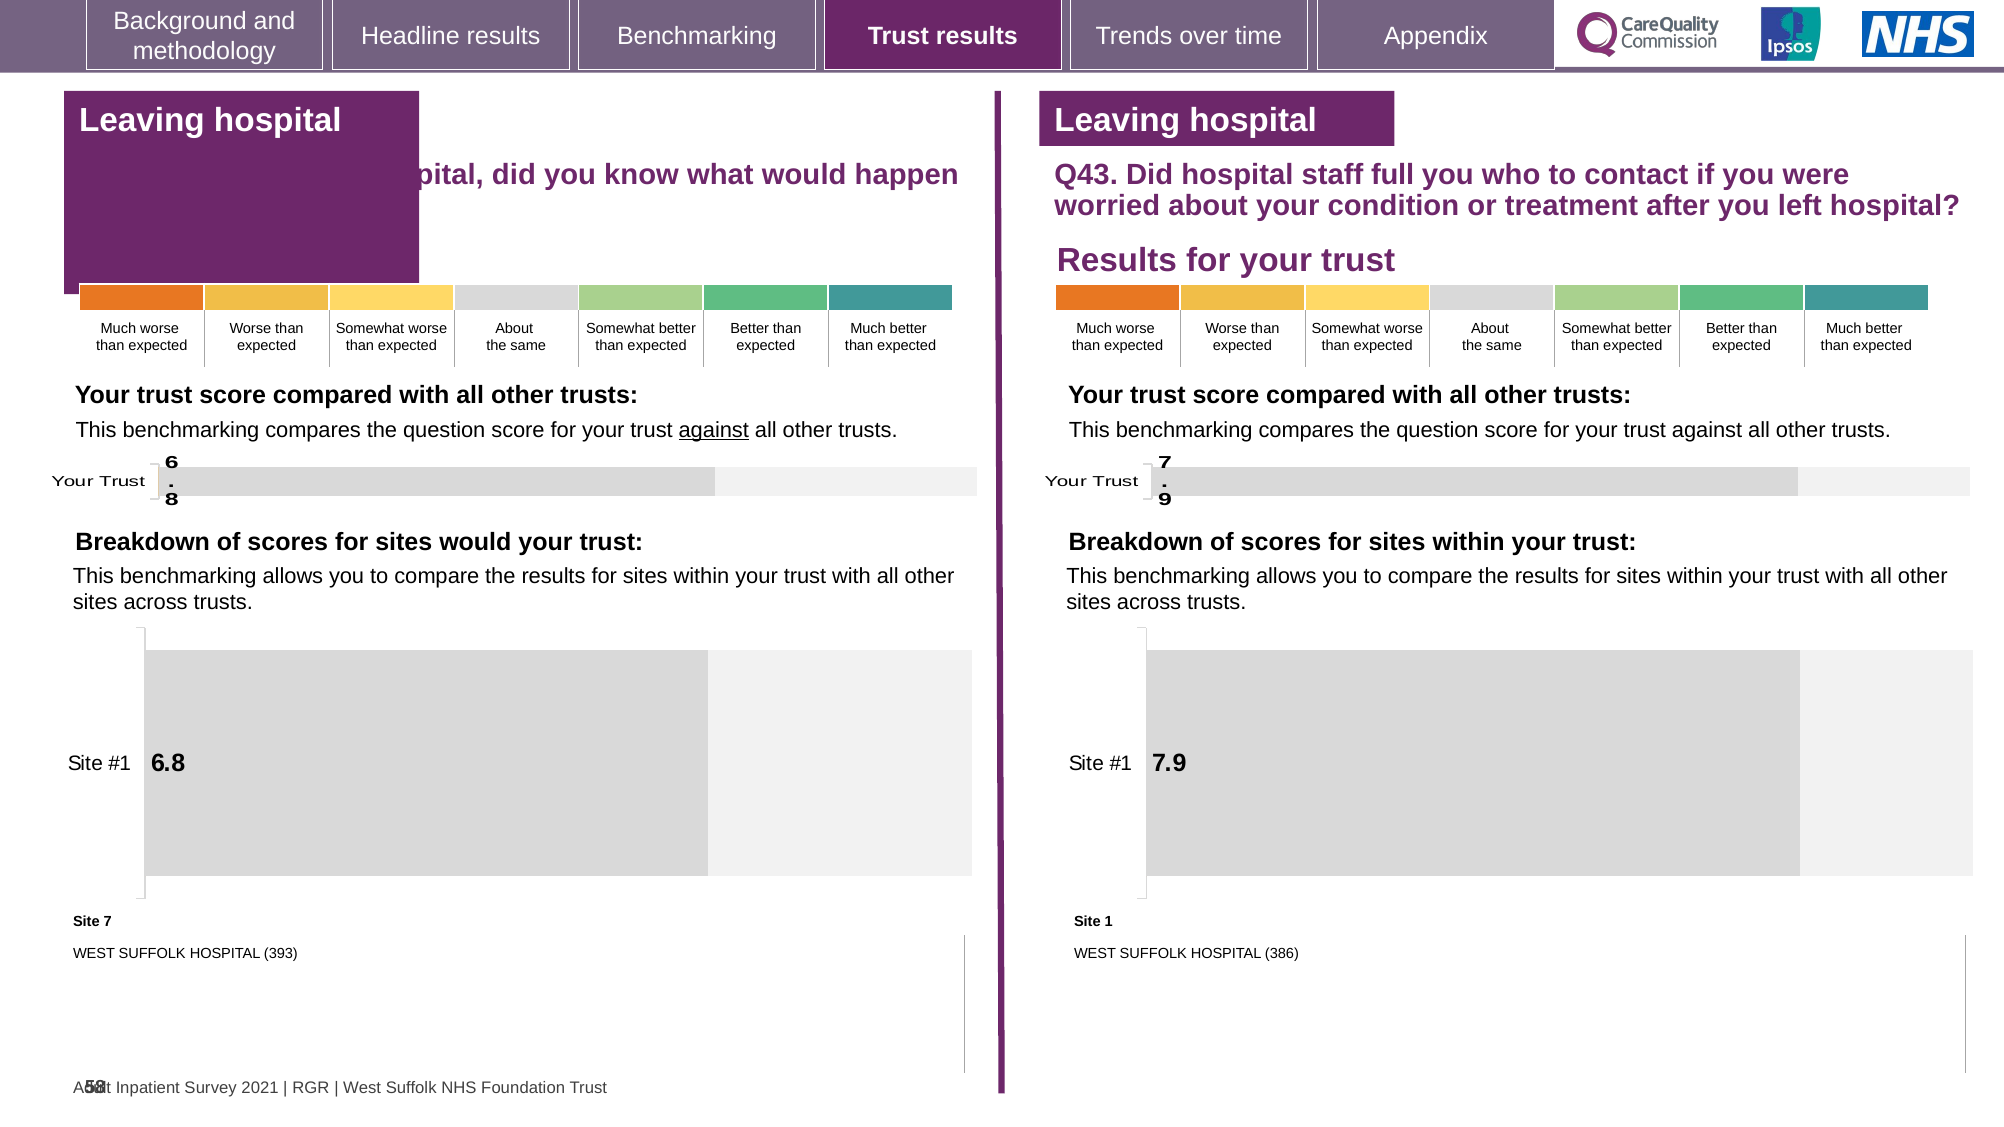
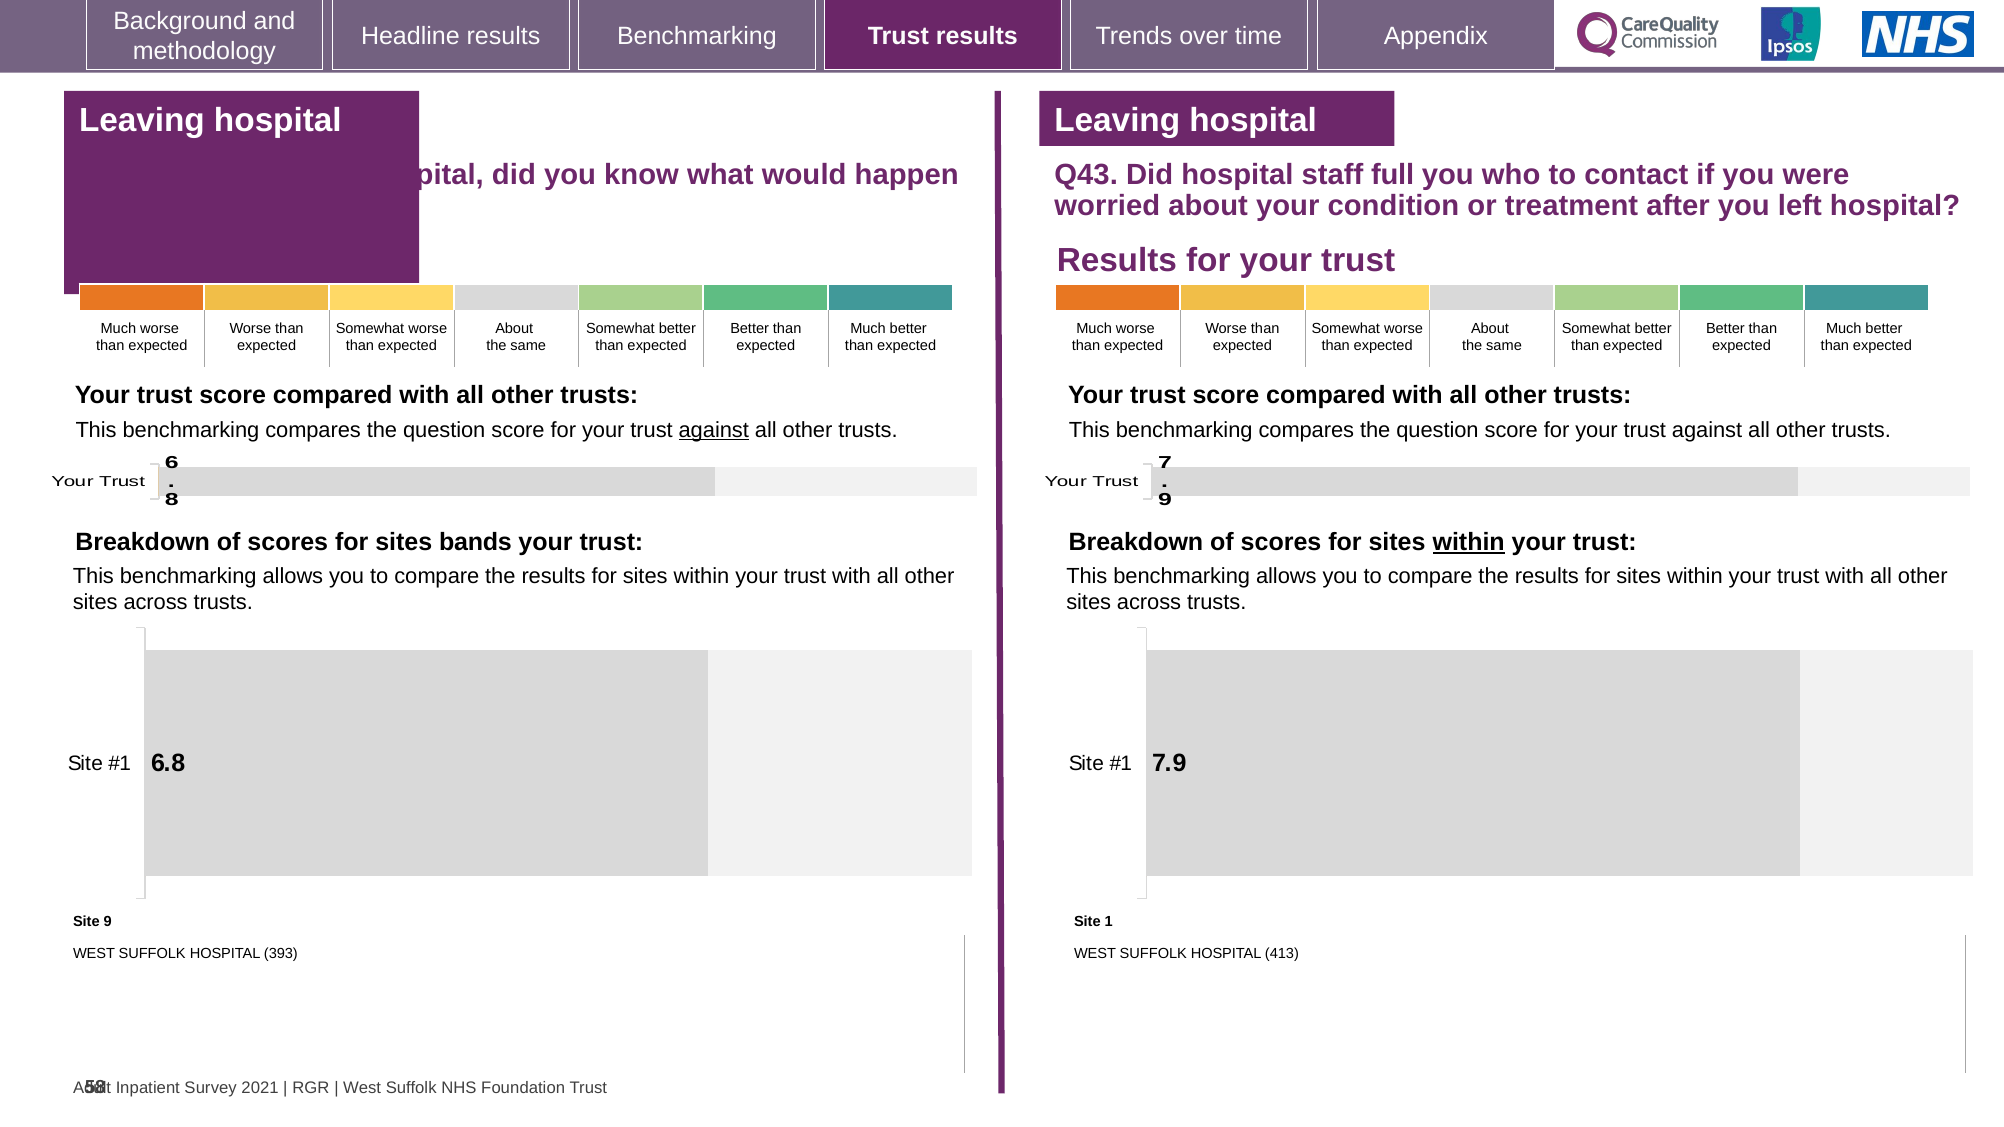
sites would: would -> bands
within at (1469, 542) underline: none -> present
Site 7: 7 -> 9
386: 386 -> 413
